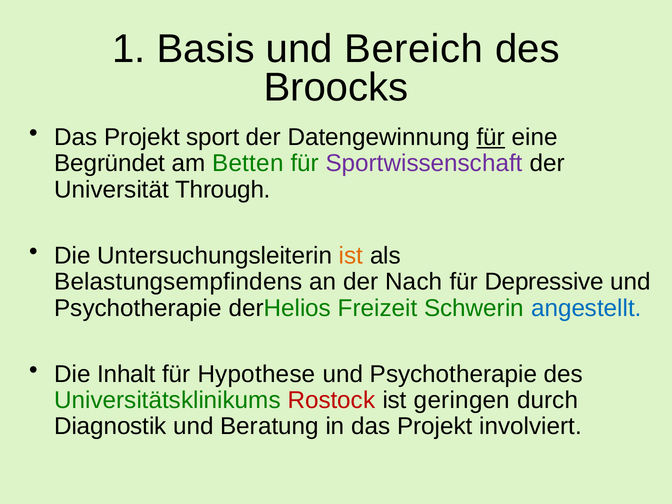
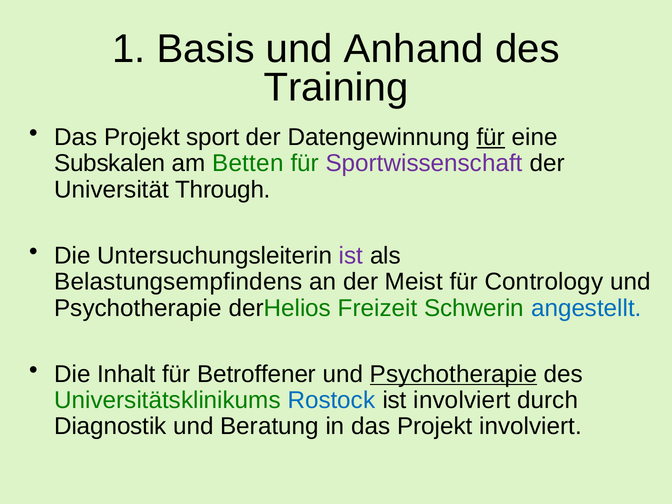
Bereich: Bereich -> Anhand
Broocks: Broocks -> Training
Begründet: Begründet -> Subskalen
ist at (351, 256) colour: orange -> purple
Nach: Nach -> Meist
Depressive: Depressive -> Contrology
Hypothese: Hypothese -> Betroffener
Psychotherapie at (454, 374) underline: none -> present
Rostock colour: red -> blue
ist geringen: geringen -> involviert
